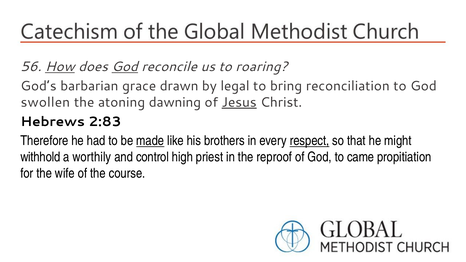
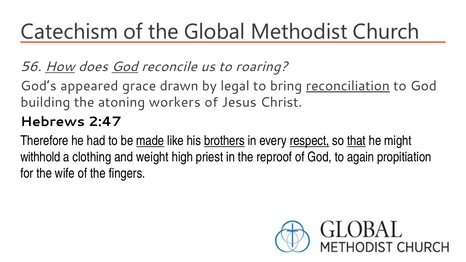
barbarian: barbarian -> appeared
reconciliation underline: none -> present
swollen: swollen -> building
dawning: dawning -> workers
Jesus underline: present -> none
2:83: 2:83 -> 2:47
brothers underline: none -> present
that underline: none -> present
worthily: worthily -> clothing
control: control -> weight
came: came -> again
course: course -> fingers
